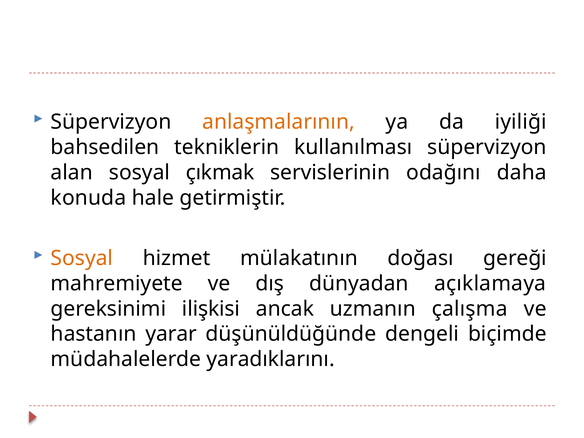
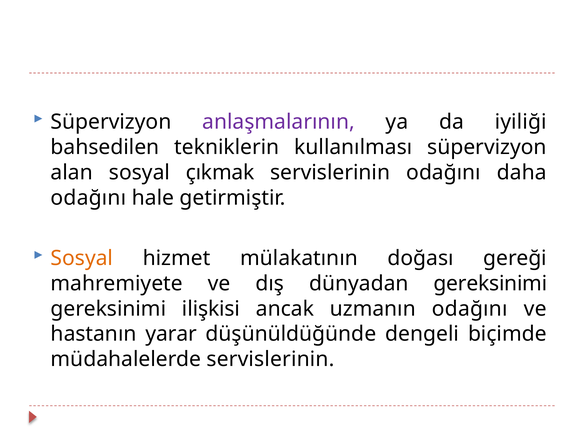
anlaşmalarının colour: orange -> purple
konuda at (88, 198): konuda -> odağını
dünyadan açıklamaya: açıklamaya -> gereksinimi
uzmanın çalışma: çalışma -> odağını
müdahalelerde yaradıklarını: yaradıklarını -> servislerinin
